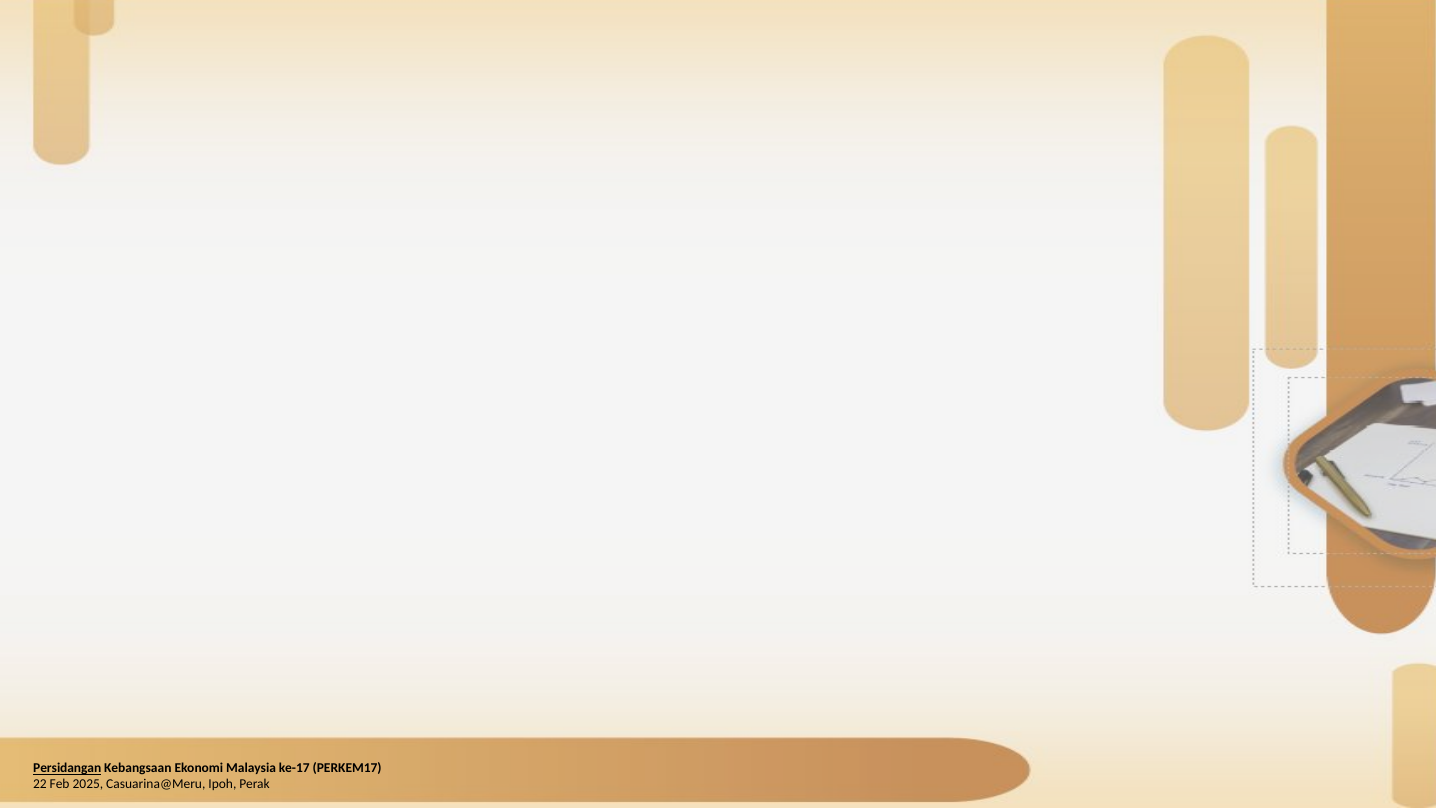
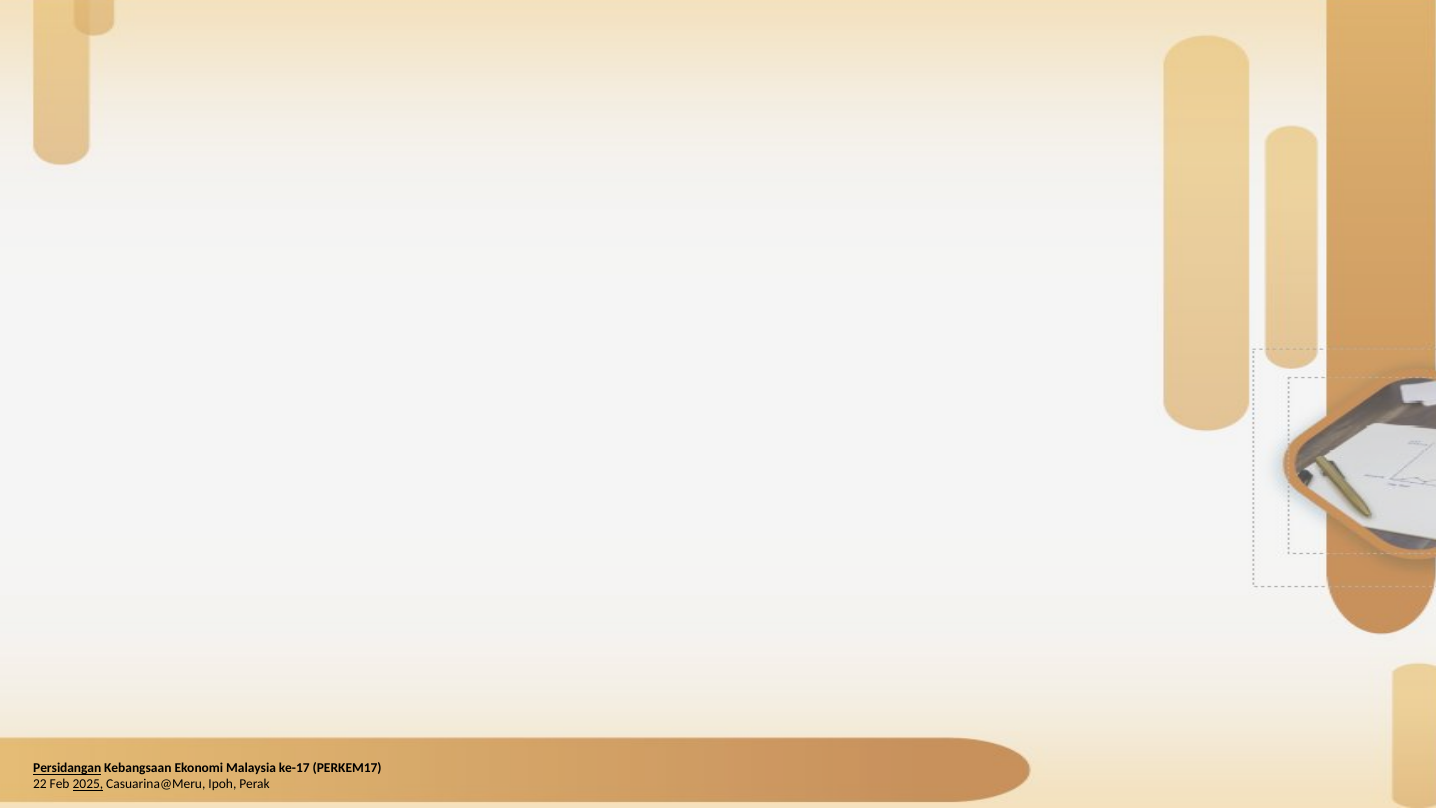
2025 underline: none -> present
